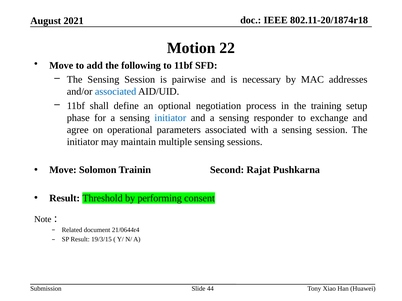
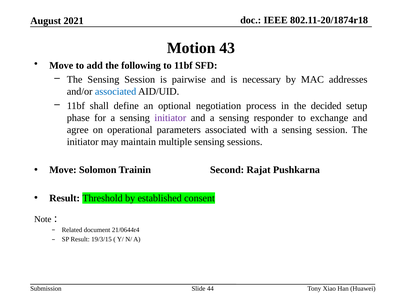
22: 22 -> 43
training: training -> decided
initiator at (170, 118) colour: blue -> purple
performing: performing -> established
